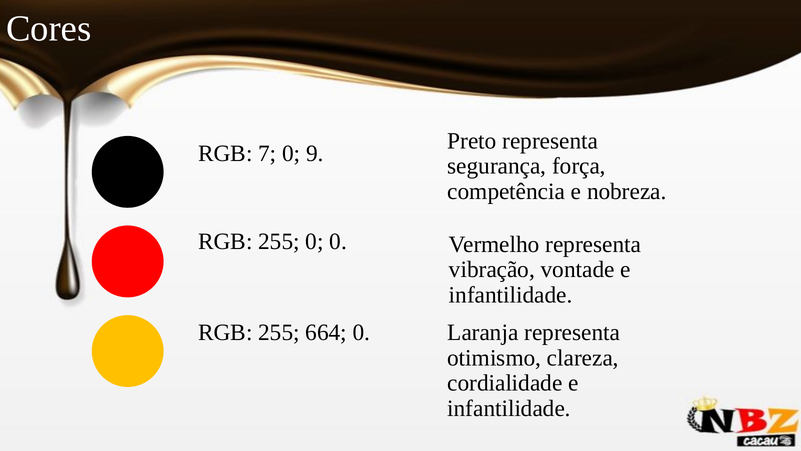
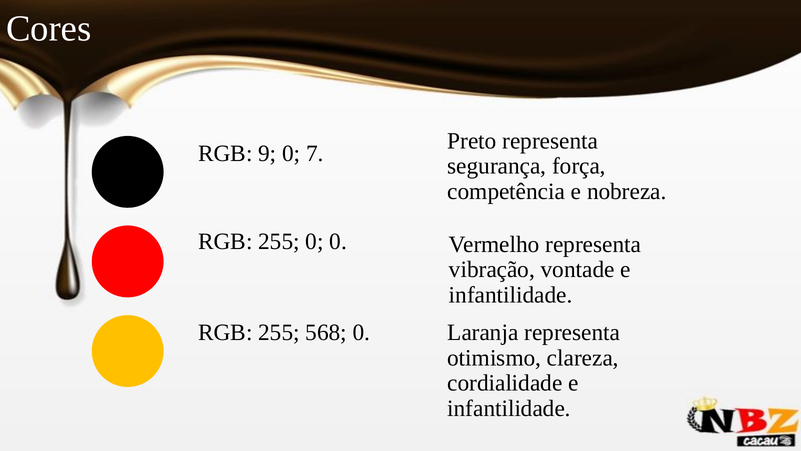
7: 7 -> 9
9: 9 -> 7
664: 664 -> 568
